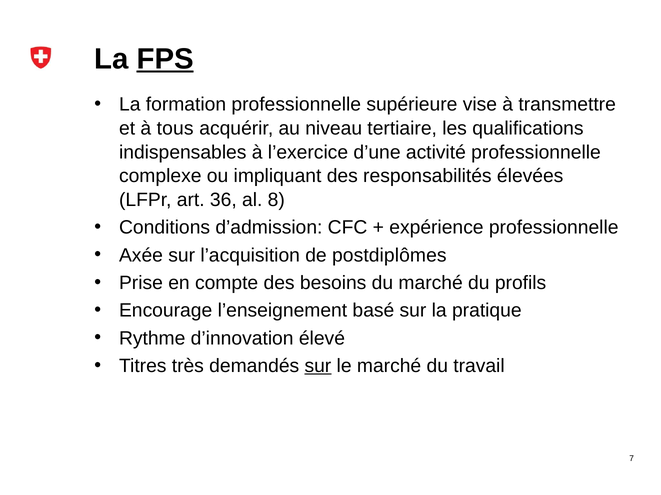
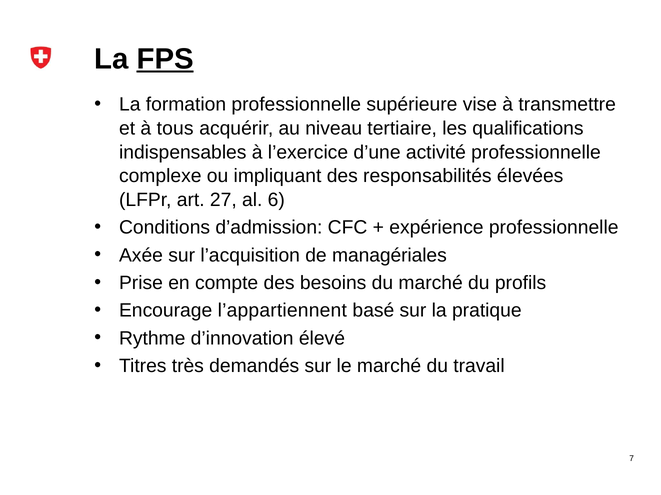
36: 36 -> 27
8: 8 -> 6
postdiplômes: postdiplômes -> managériales
l’enseignement: l’enseignement -> l’appartiennent
sur at (318, 366) underline: present -> none
